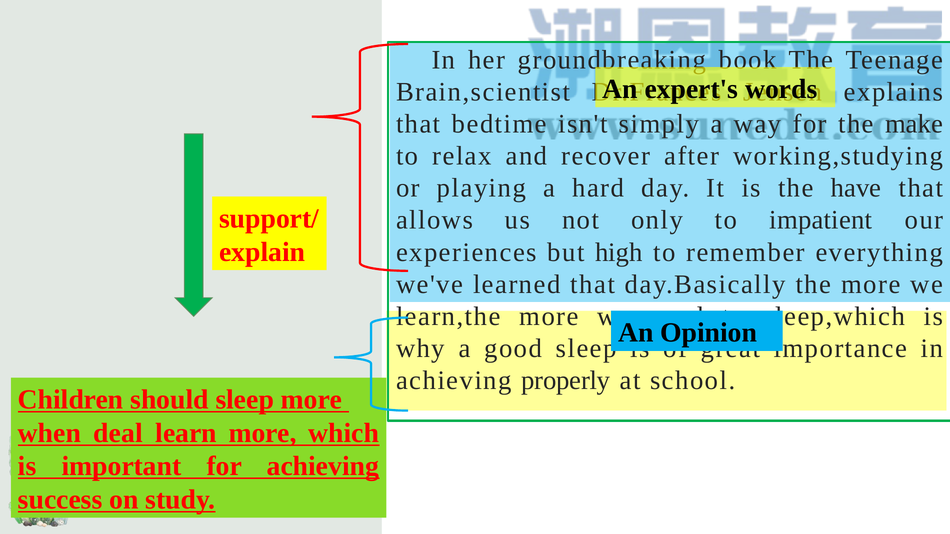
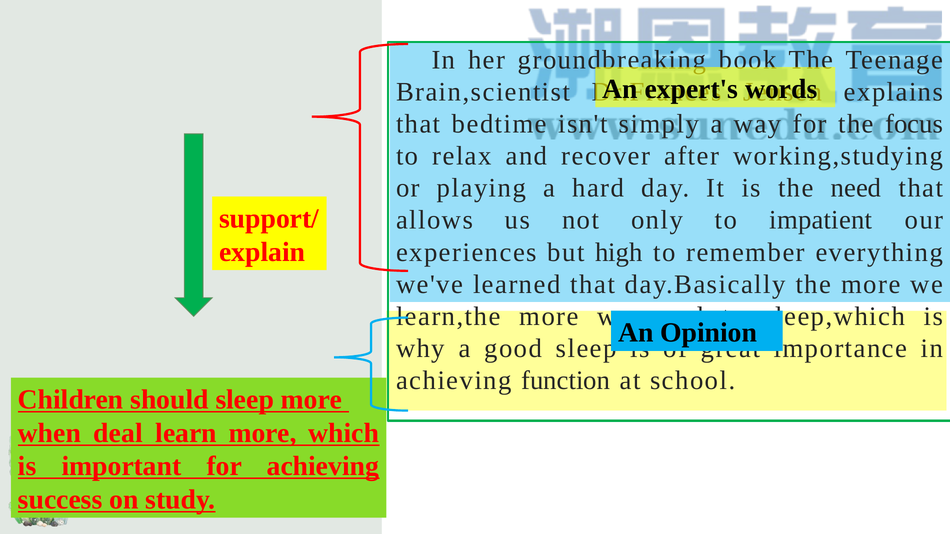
make: make -> focus
the have: have -> need
properly: properly -> function
